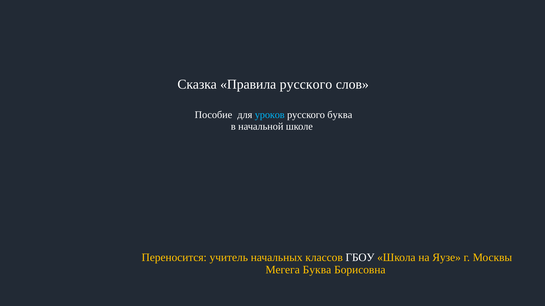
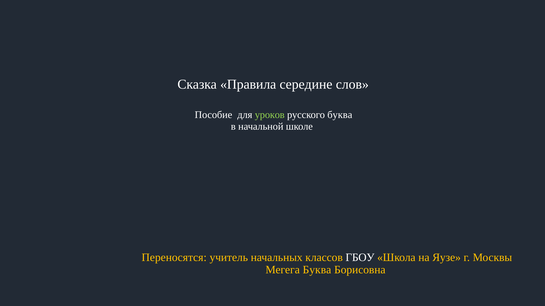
Правила русского: русского -> середине
уроков colour: light blue -> light green
Переносится: Переносится -> Переносятся
